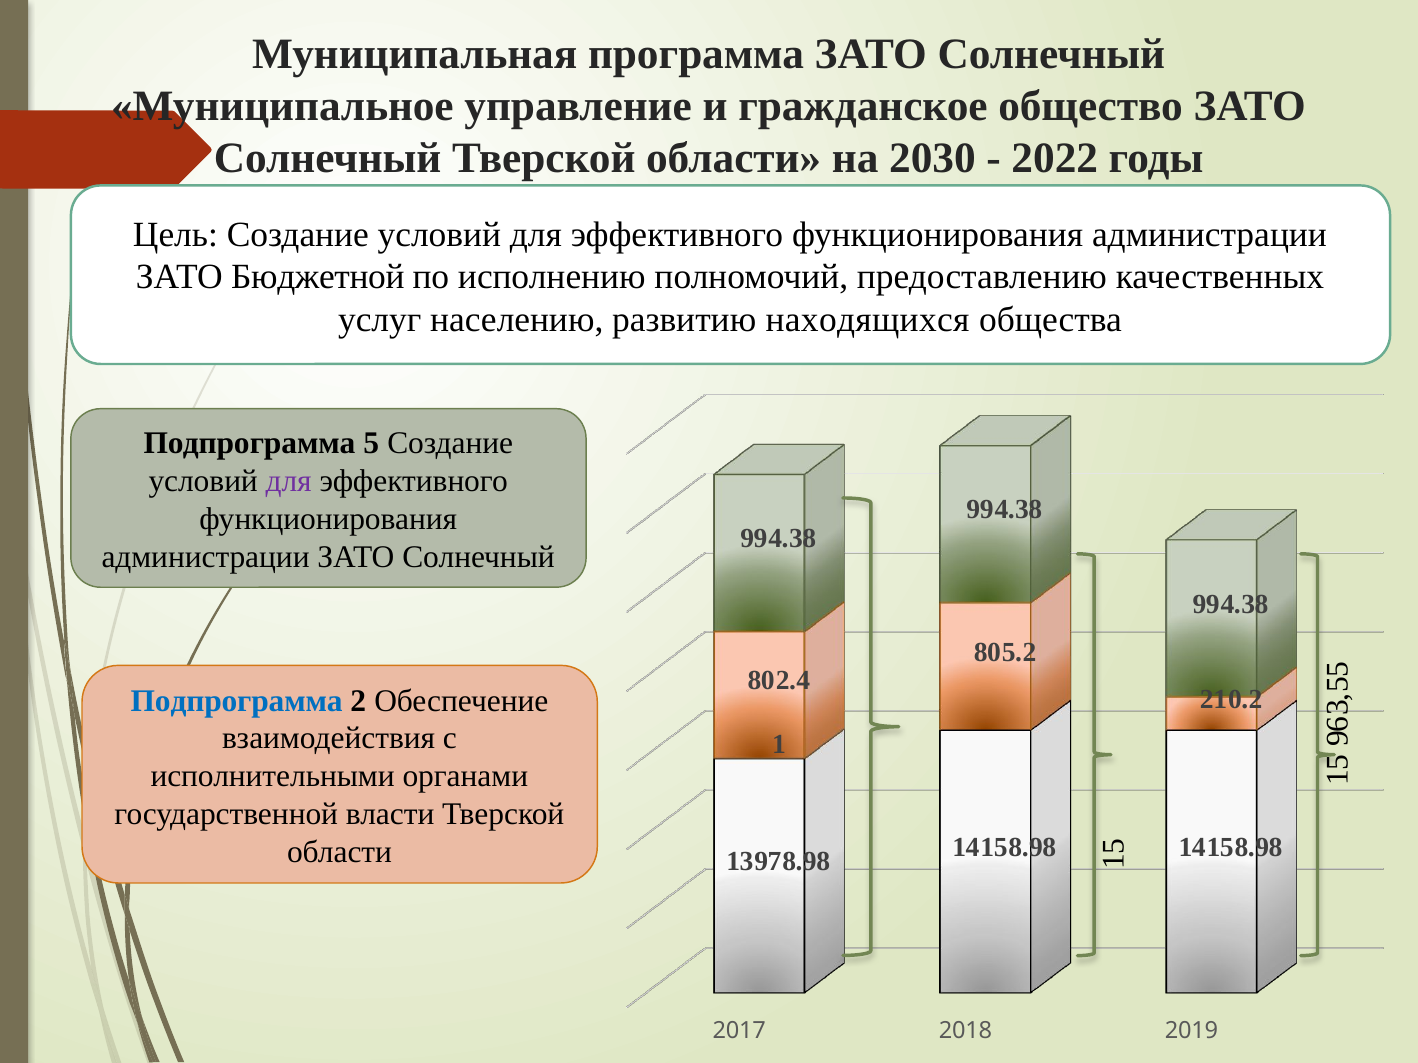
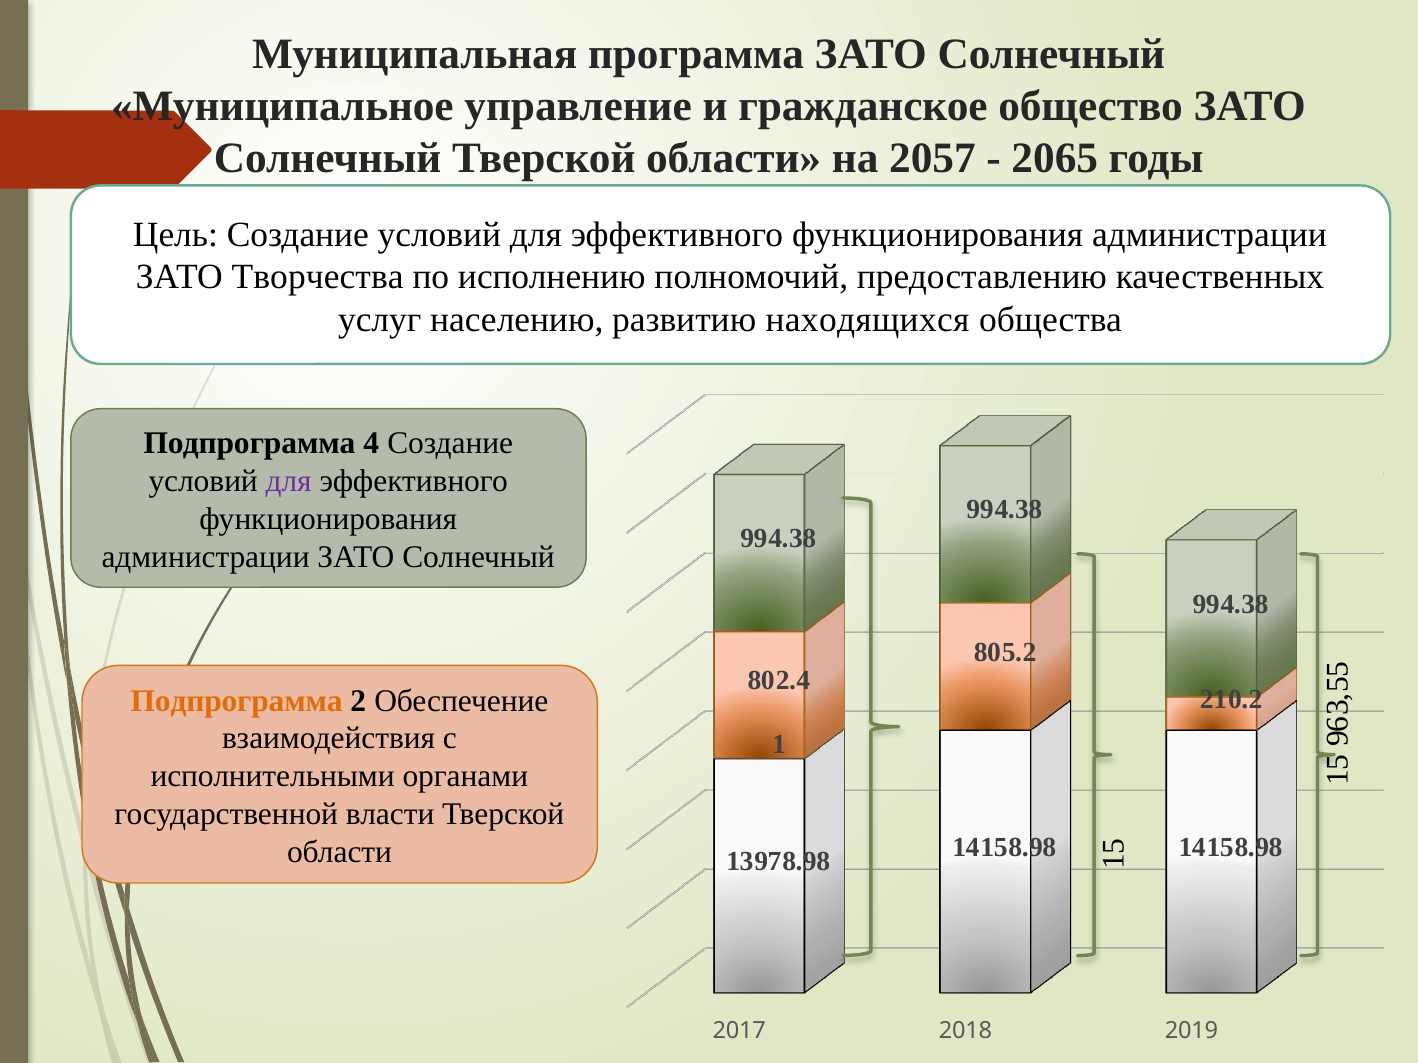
2030: 2030 -> 2057
2022: 2022 -> 2065
Бюджетной: Бюджетной -> Творчества
Подпрограмма 5: 5 -> 4
Подпрограмма at (237, 701) colour: blue -> orange
